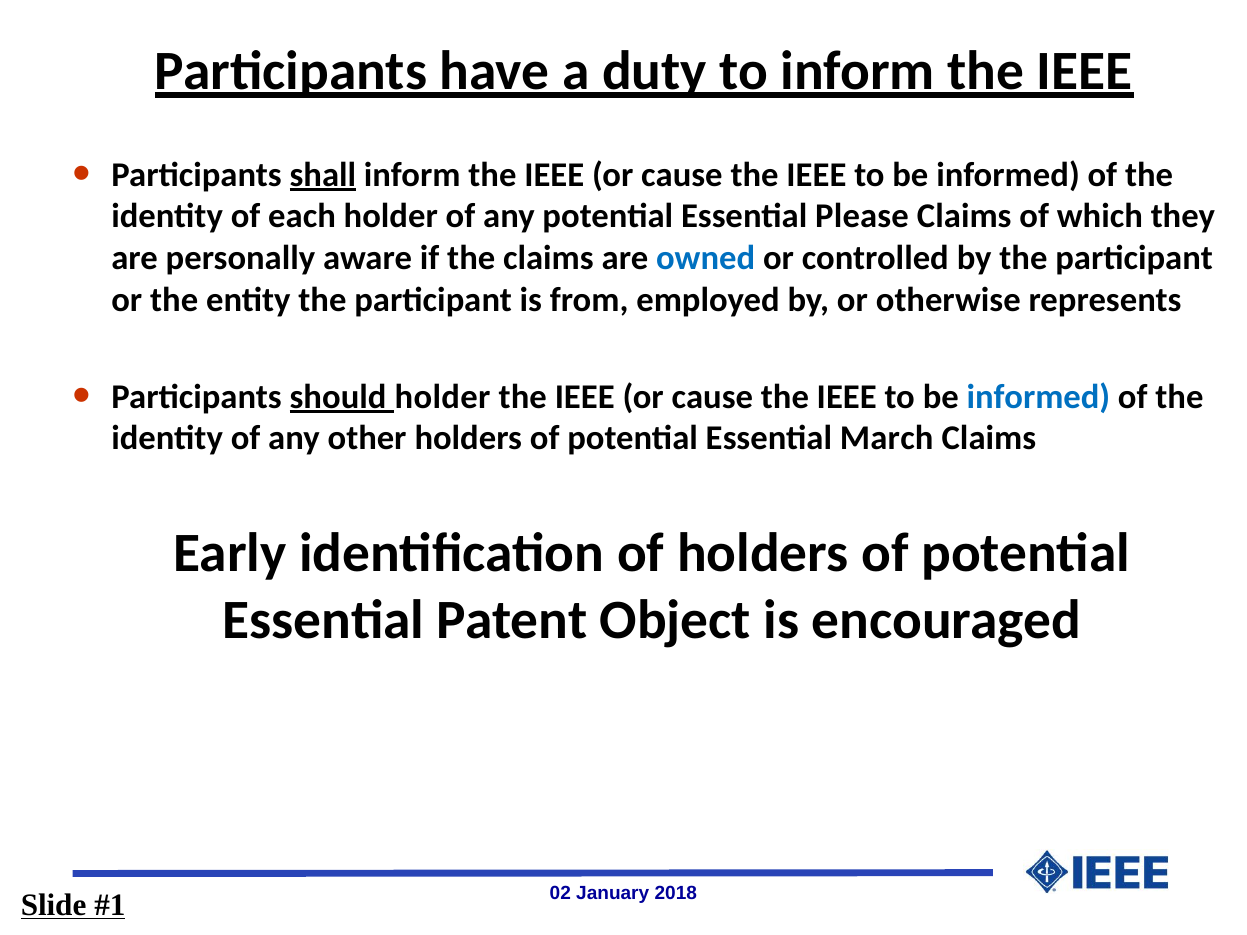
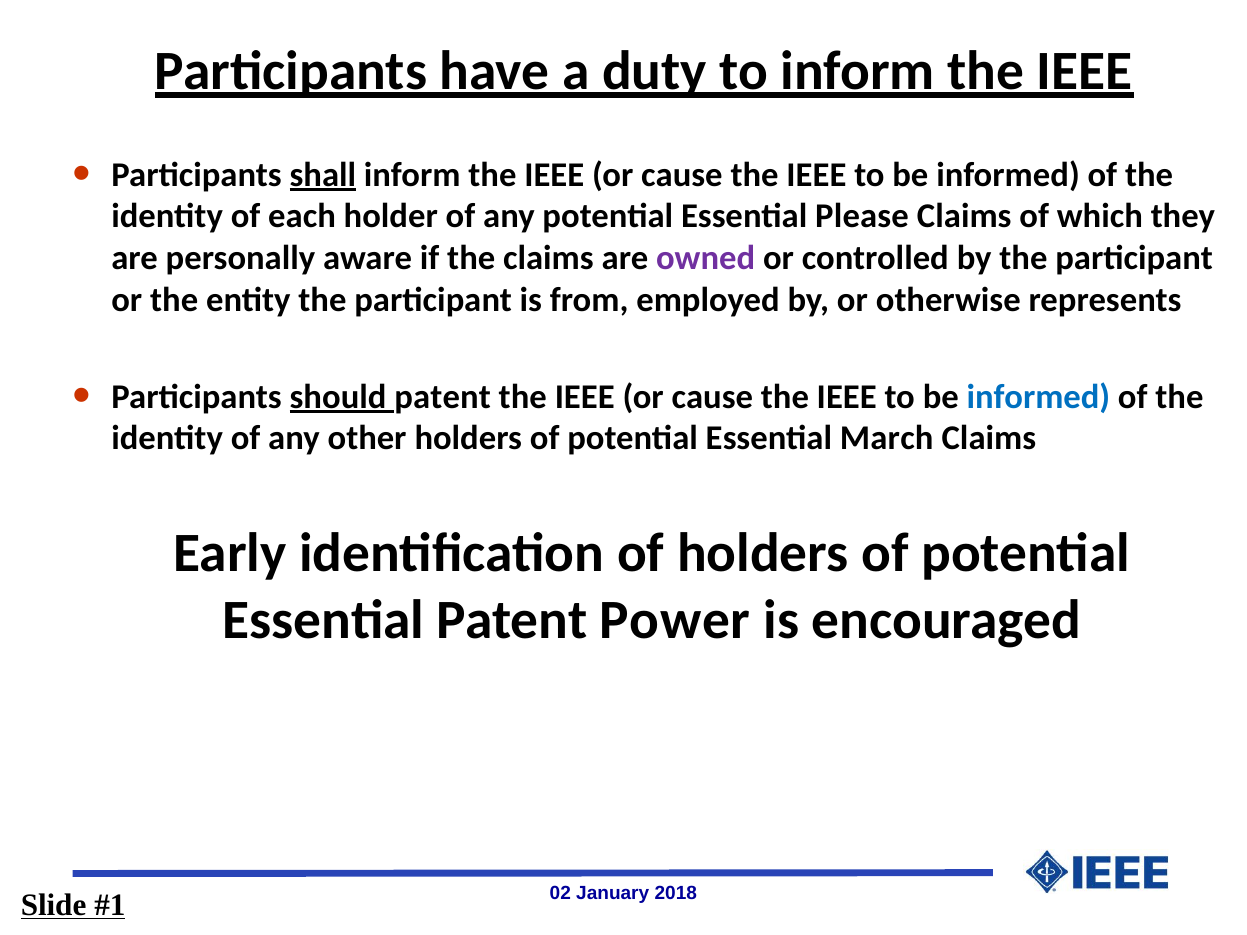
owned colour: blue -> purple
should holder: holder -> patent
Object: Object -> Power
